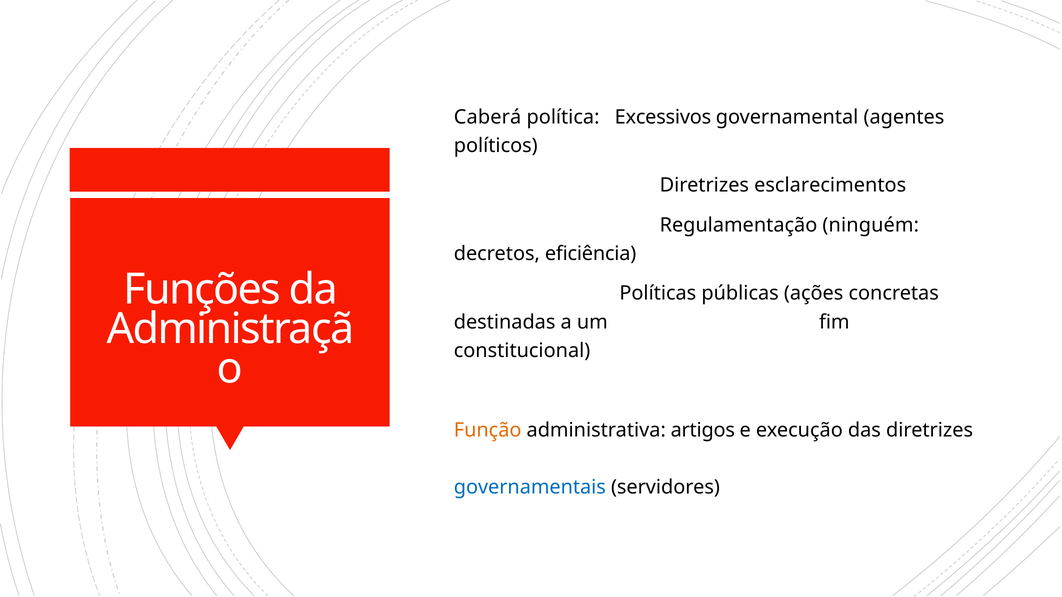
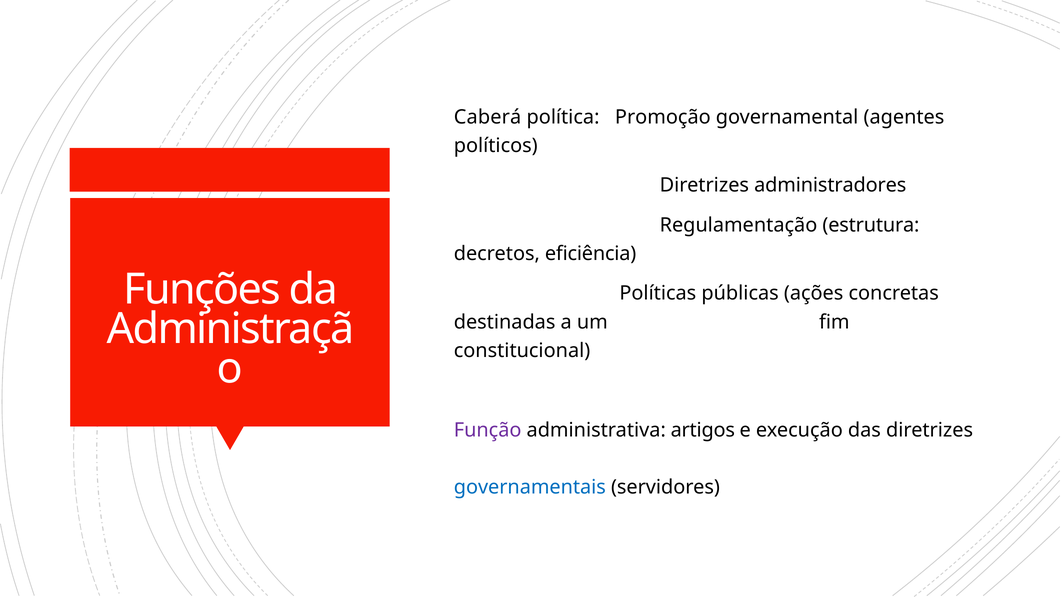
Excessivos: Excessivos -> Promoção
esclarecimentos: esclarecimentos -> administradores
ninguém: ninguém -> estrutura
Função colour: orange -> purple
